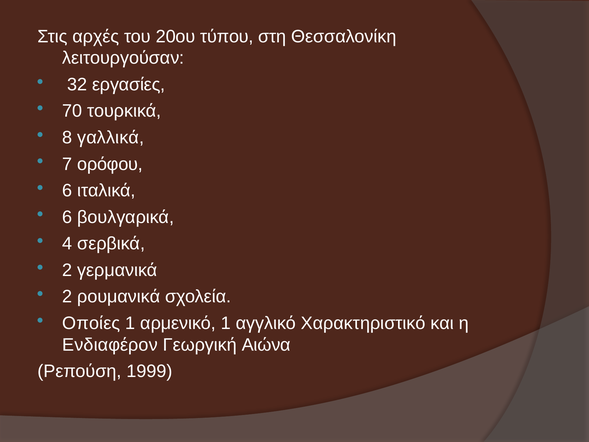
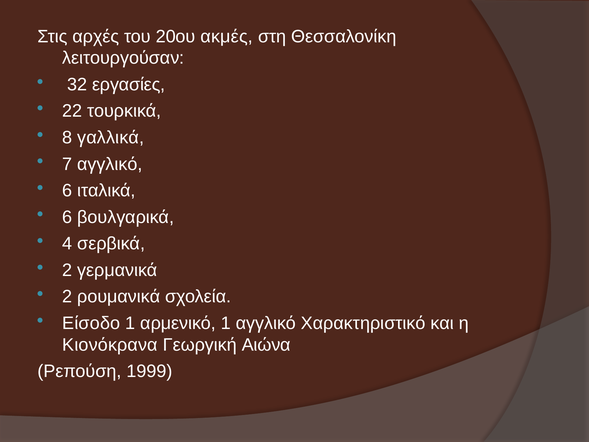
τύπου: τύπου -> ακμές
70: 70 -> 22
7 ορόφου: ορόφου -> αγγλικό
Οποίες: Οποίες -> Είσοδο
Ενδιαφέρον: Ενδιαφέρον -> Κιονόκρανα
